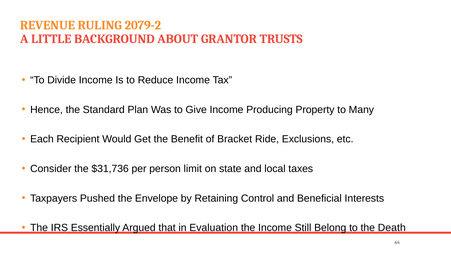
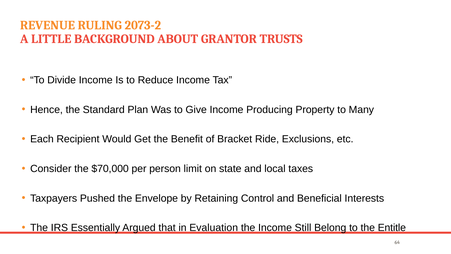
2079-2: 2079-2 -> 2073-2
$31,736: $31,736 -> $70,000
Death: Death -> Entitle
